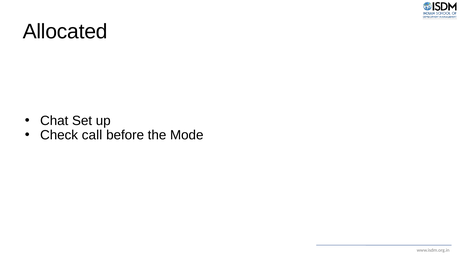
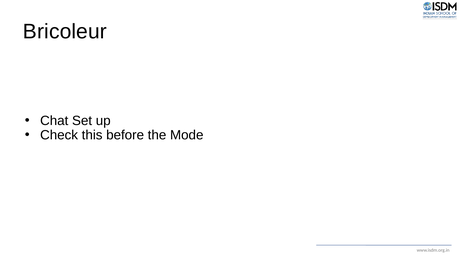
Allocated: Allocated -> Bricoleur
call: call -> this
